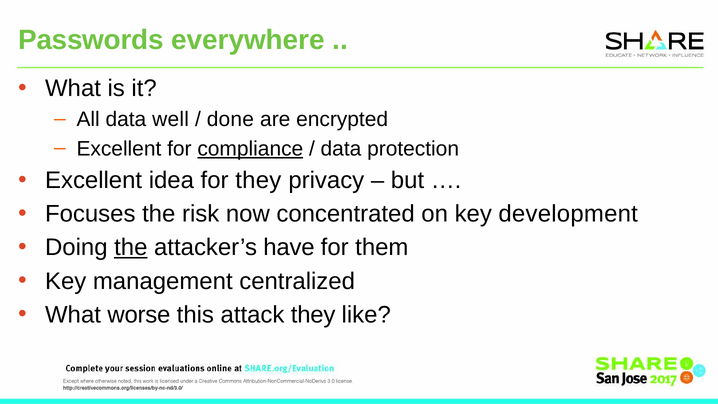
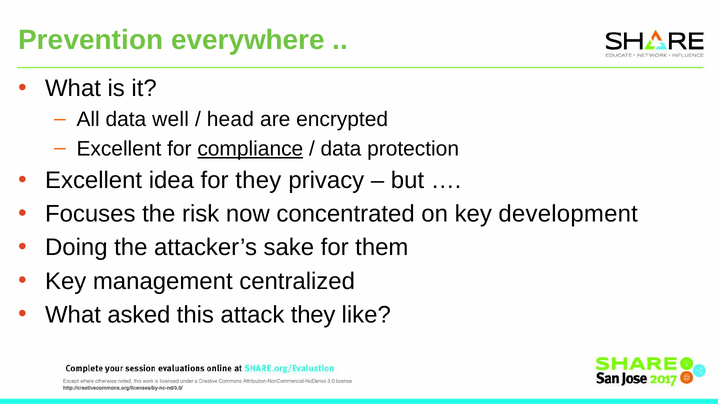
Passwords: Passwords -> Prevention
done: done -> head
the at (131, 248) underline: present -> none
have: have -> sake
worse: worse -> asked
